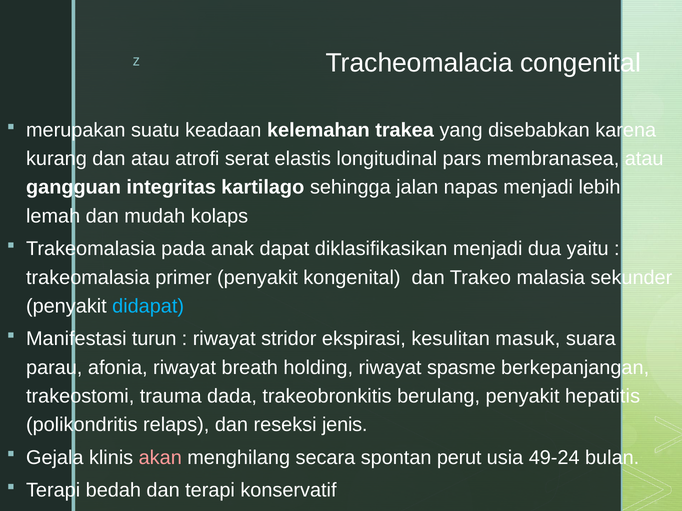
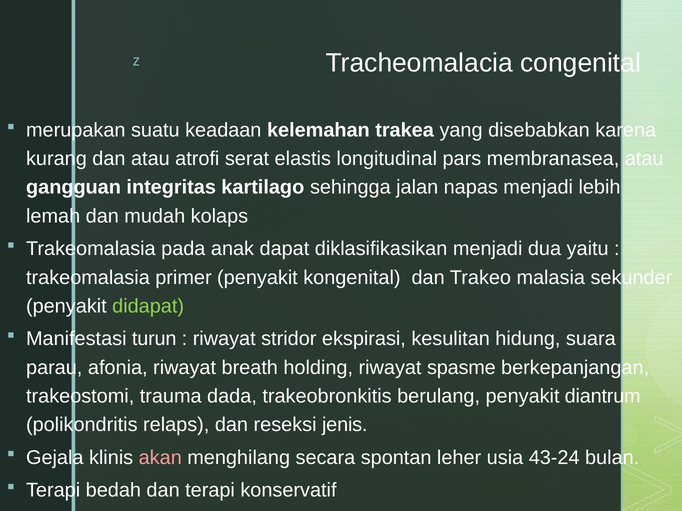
didapat colour: light blue -> light green
masuk: masuk -> hidung
hepatitis: hepatitis -> diantrum
perut: perut -> leher
49-24: 49-24 -> 43-24
